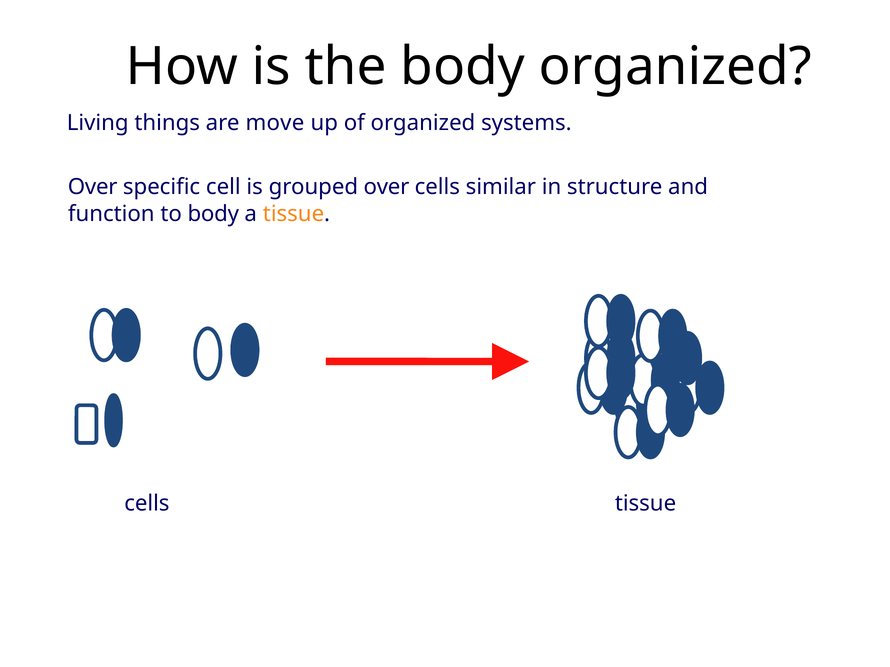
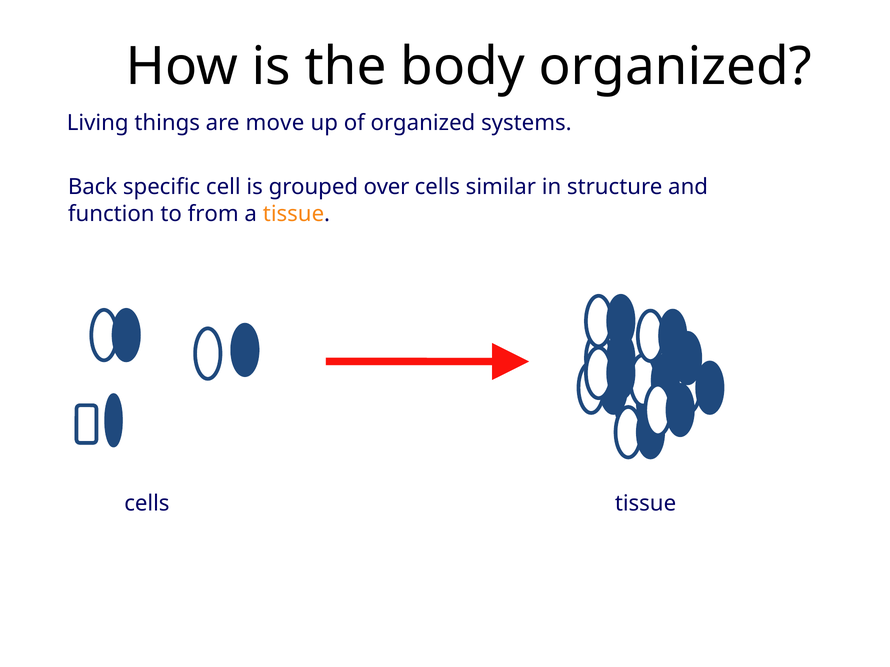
Over at (93, 187): Over -> Back
to body: body -> from
